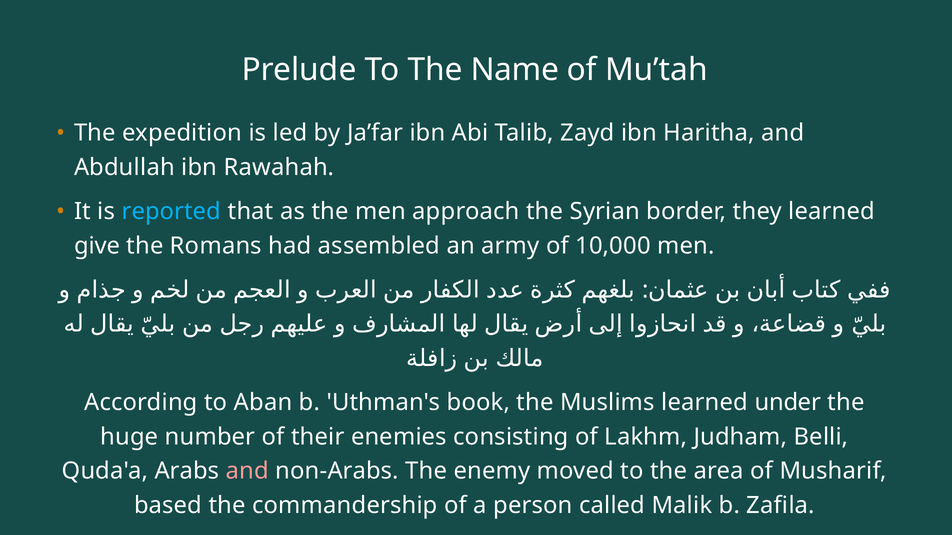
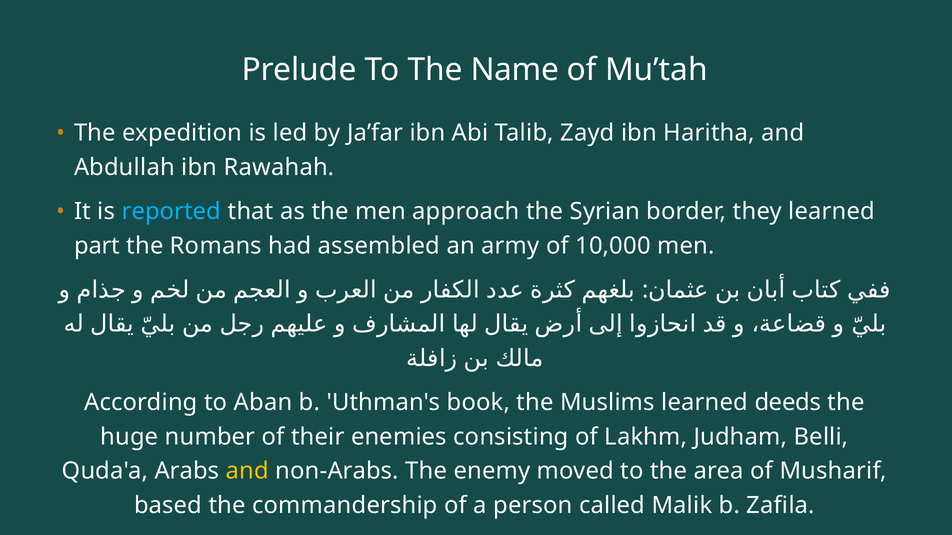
give: give -> part
under: under -> deeds
and at (247, 471) colour: pink -> yellow
